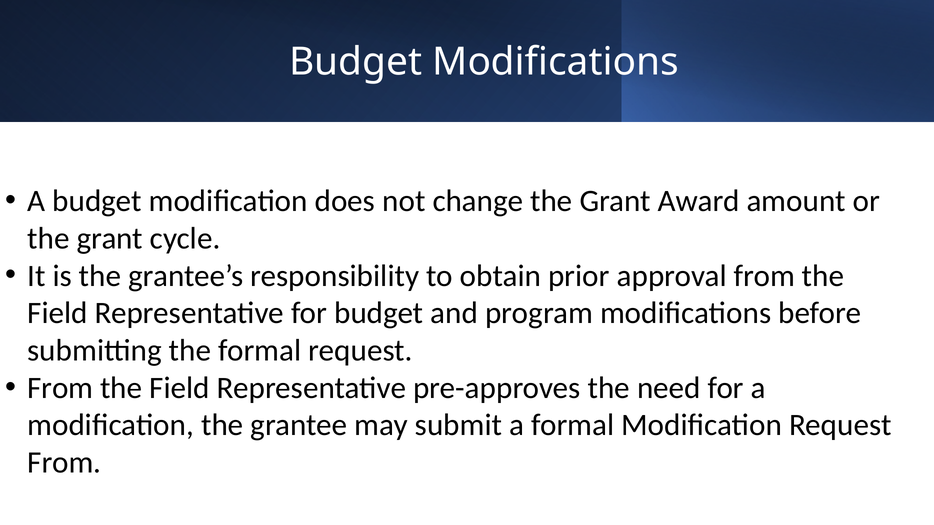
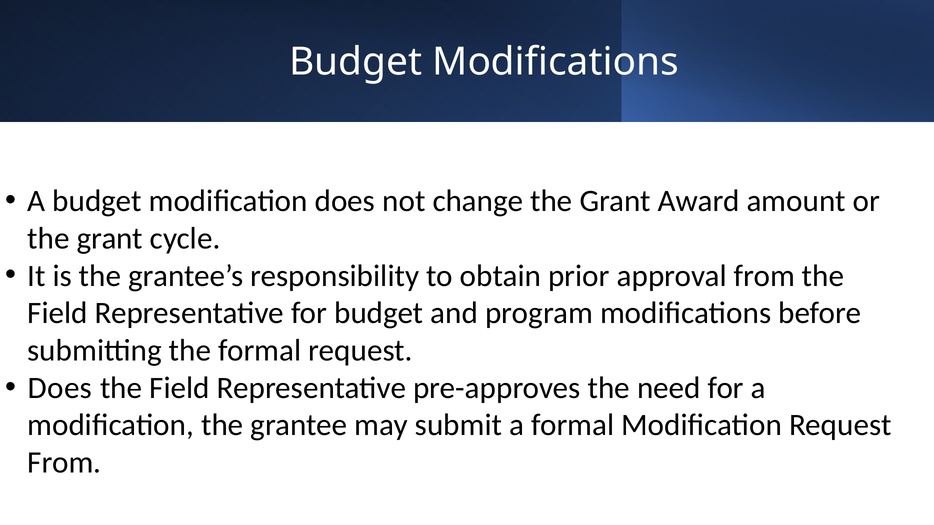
From at (60, 388): From -> Does
